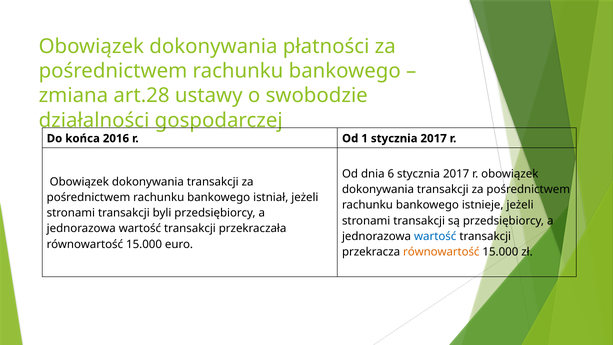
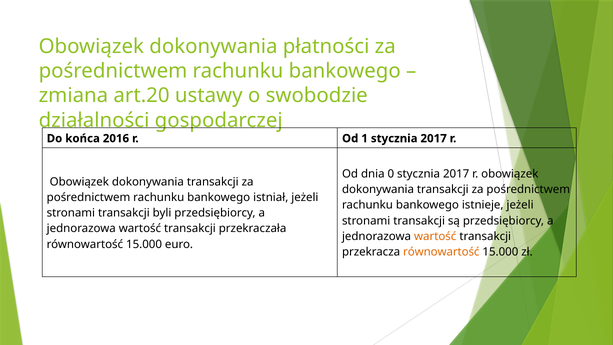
art.28: art.28 -> art.20
6: 6 -> 0
wartość at (435, 236) colour: blue -> orange
